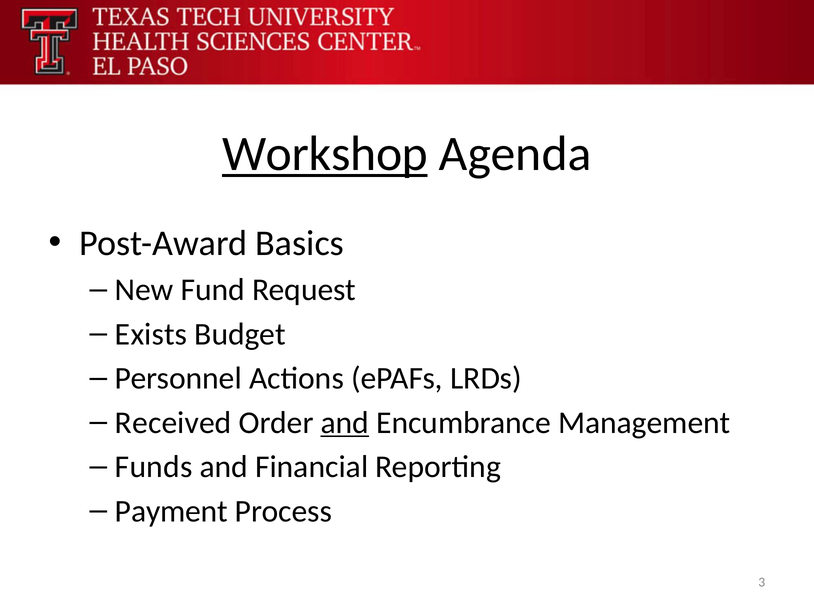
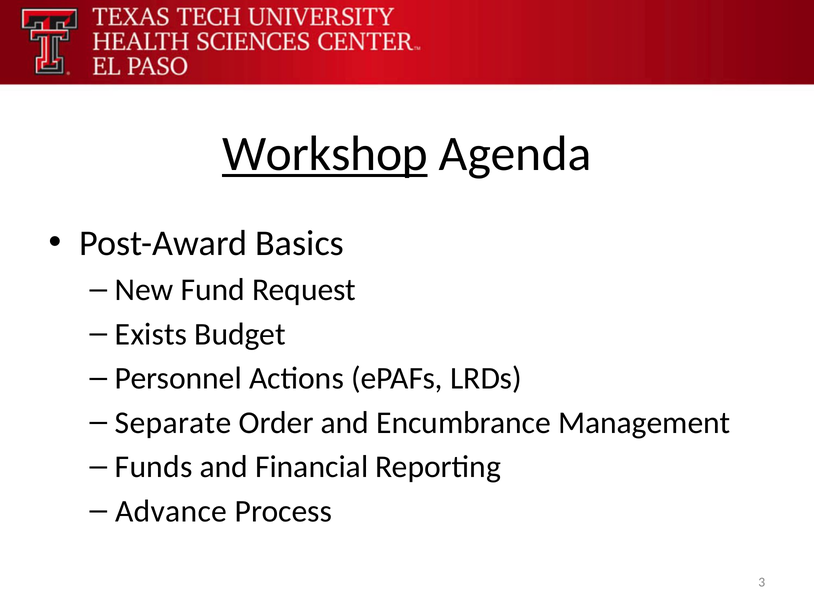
Received: Received -> Separate
and at (345, 423) underline: present -> none
Payment: Payment -> Advance
